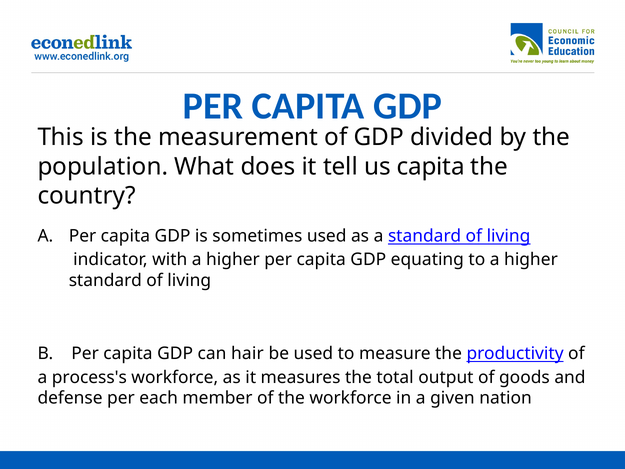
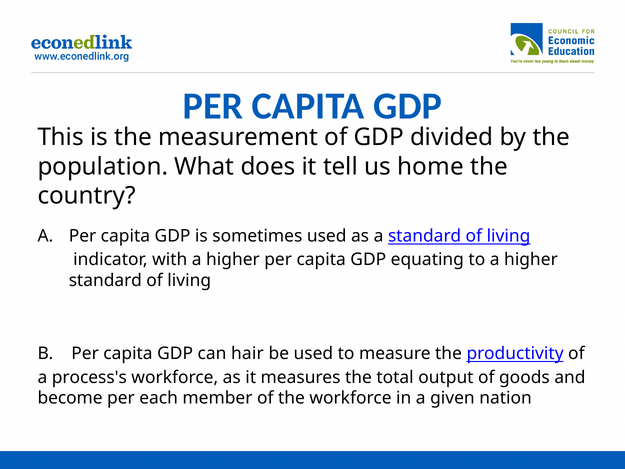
us capita: capita -> home
defense: defense -> become
